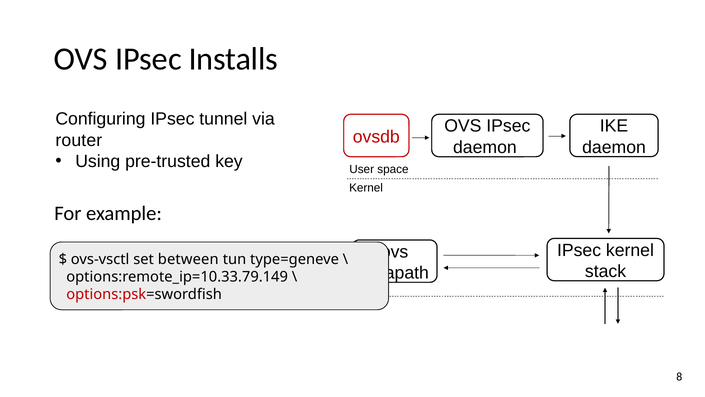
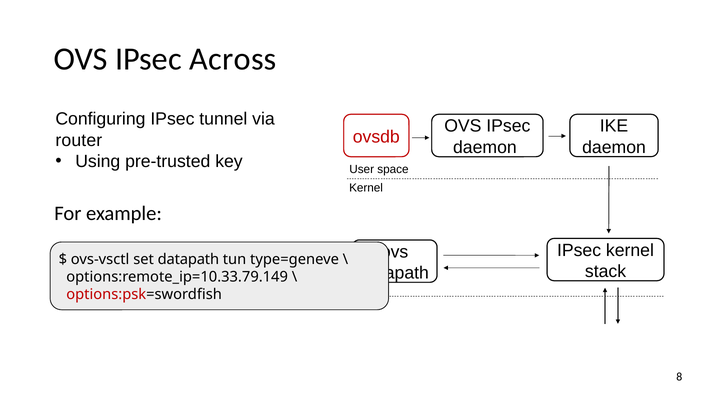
Installs: Installs -> Across
set between: between -> datapath
